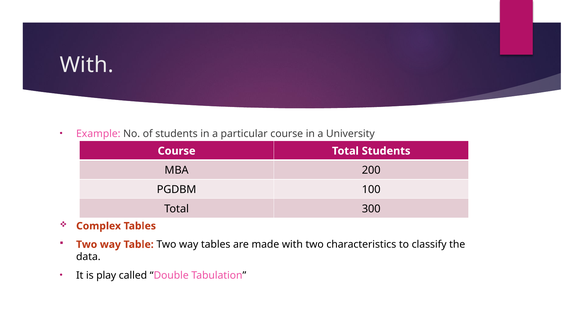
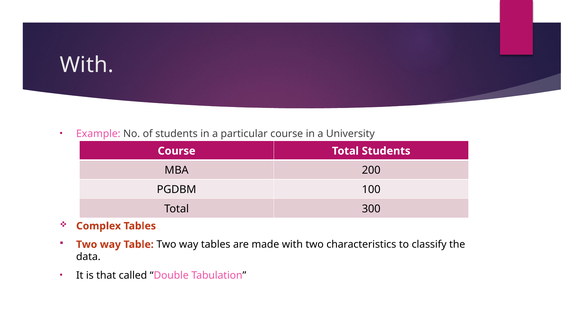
play: play -> that
